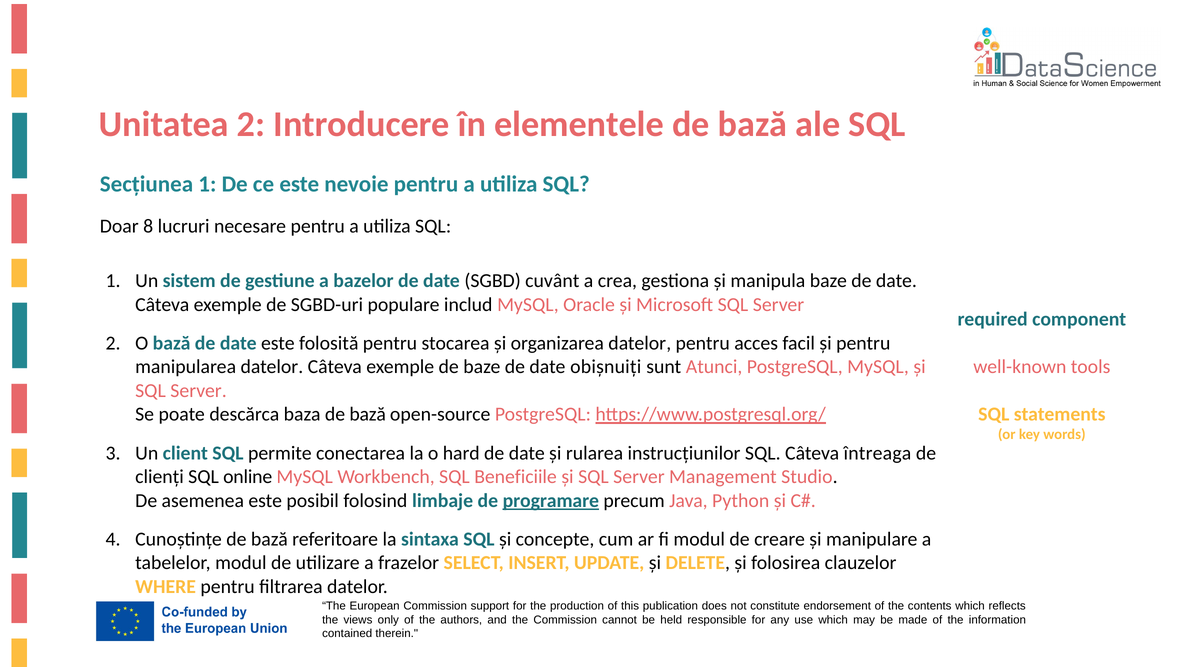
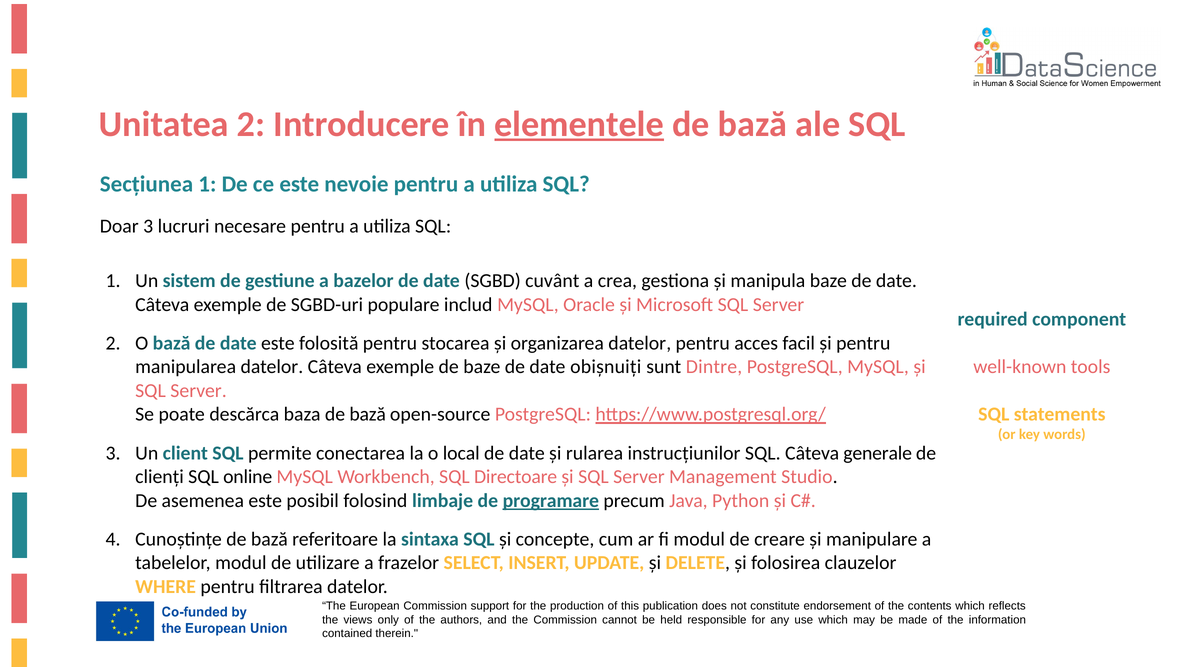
elementele underline: none -> present
Doar 8: 8 -> 3
Atunci: Atunci -> Dintre
hard: hard -> local
întreaga: întreaga -> generale
Beneficiile: Beneficiile -> Directoare
